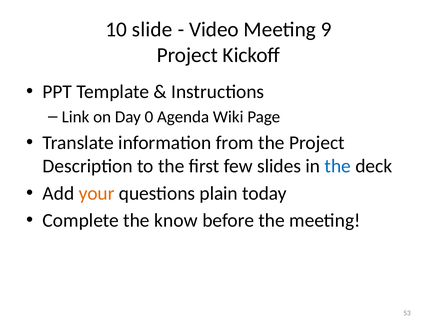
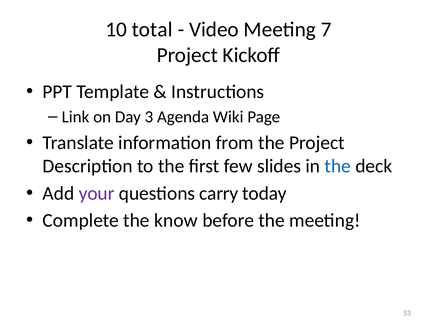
slide: slide -> total
9: 9 -> 7
0: 0 -> 3
your colour: orange -> purple
plain: plain -> carry
